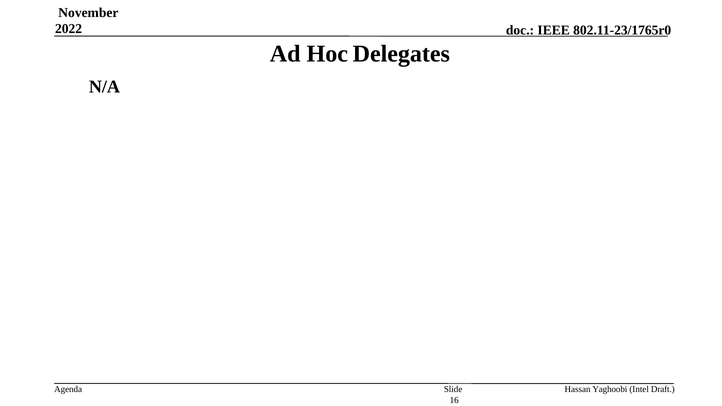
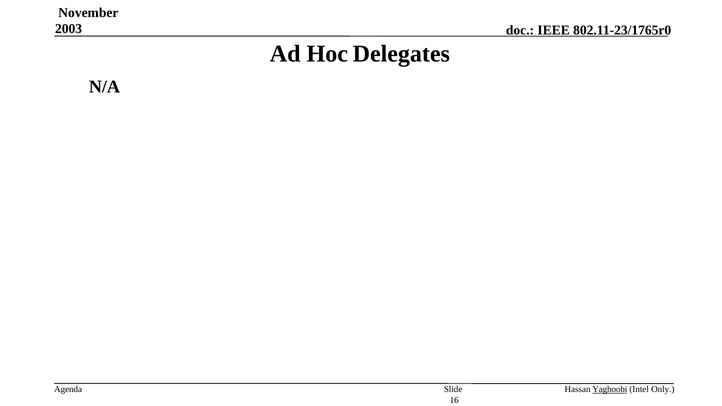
2022: 2022 -> 2003
Yaghoobi underline: none -> present
Draft: Draft -> Only
